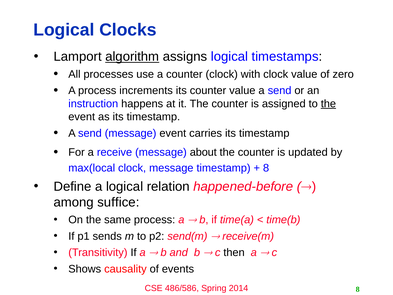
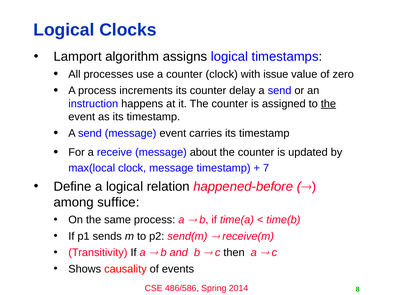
algorithm underline: present -> none
with clock: clock -> issue
counter value: value -> delay
8 at (266, 168): 8 -> 7
